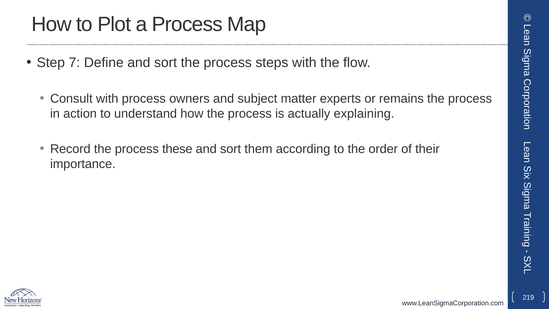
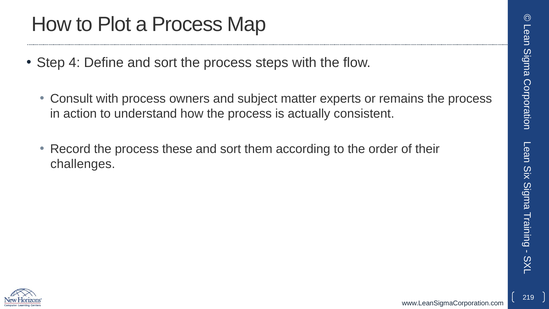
7: 7 -> 4
explaining: explaining -> consistent
importance: importance -> challenges
